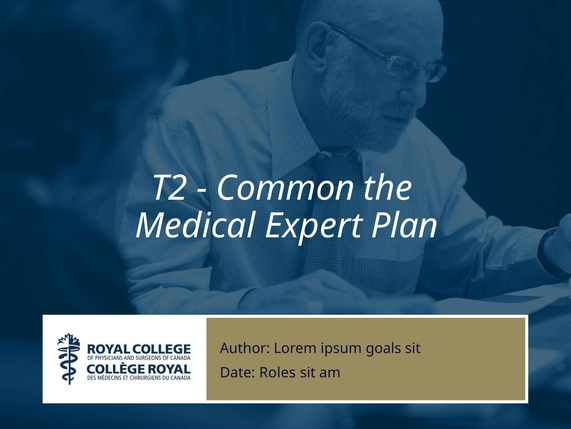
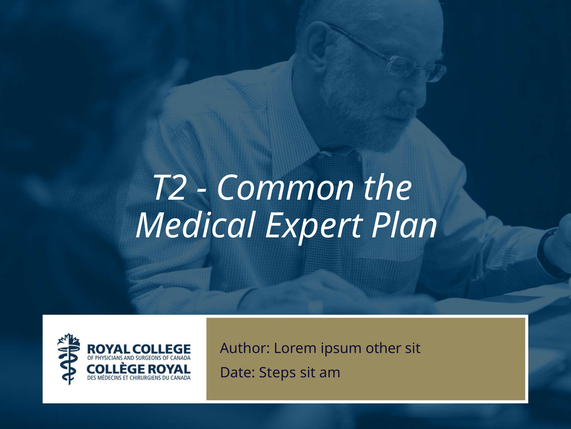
goals: goals -> other
Roles: Roles -> Steps
